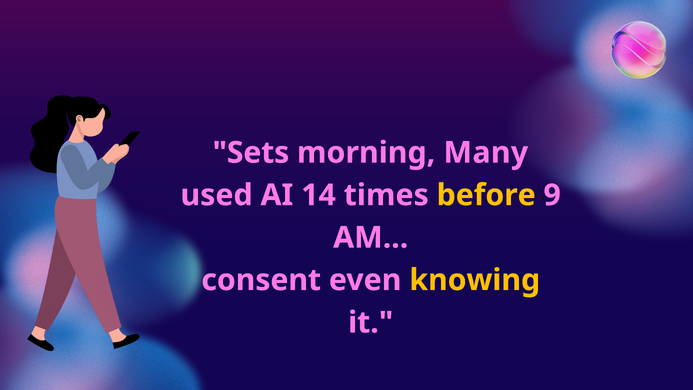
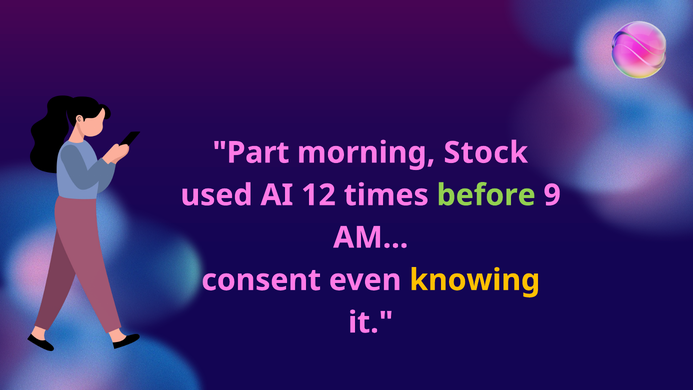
Sets: Sets -> Part
Many: Many -> Stock
14: 14 -> 12
before colour: yellow -> light green
